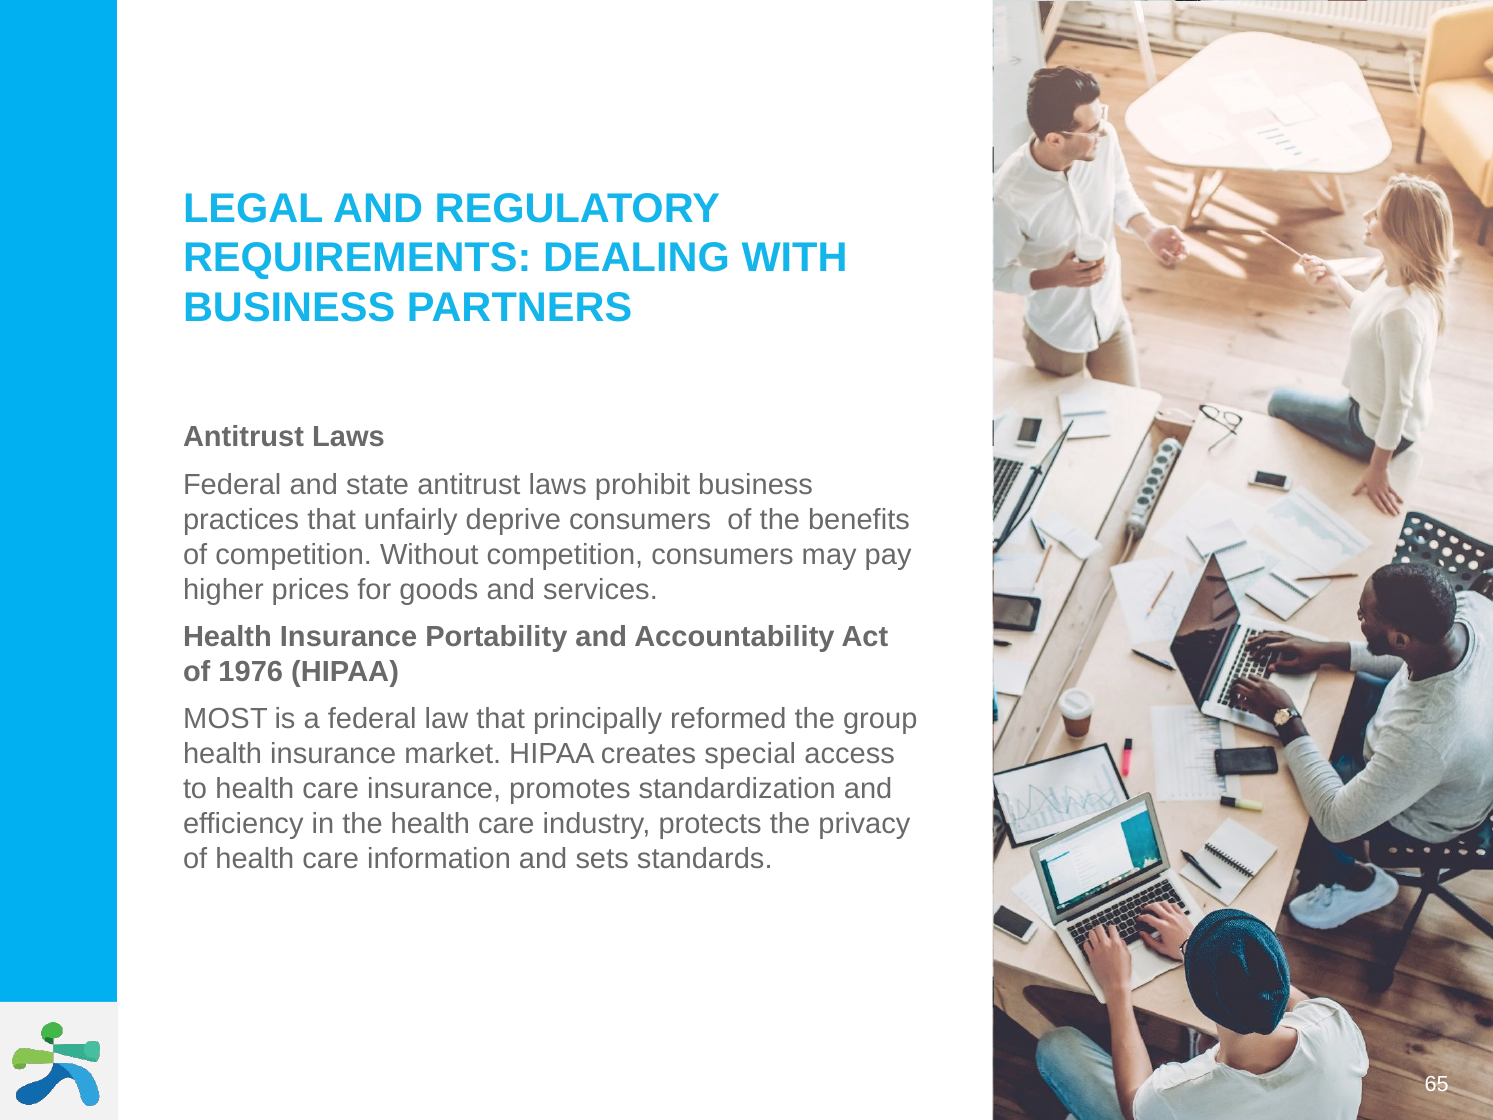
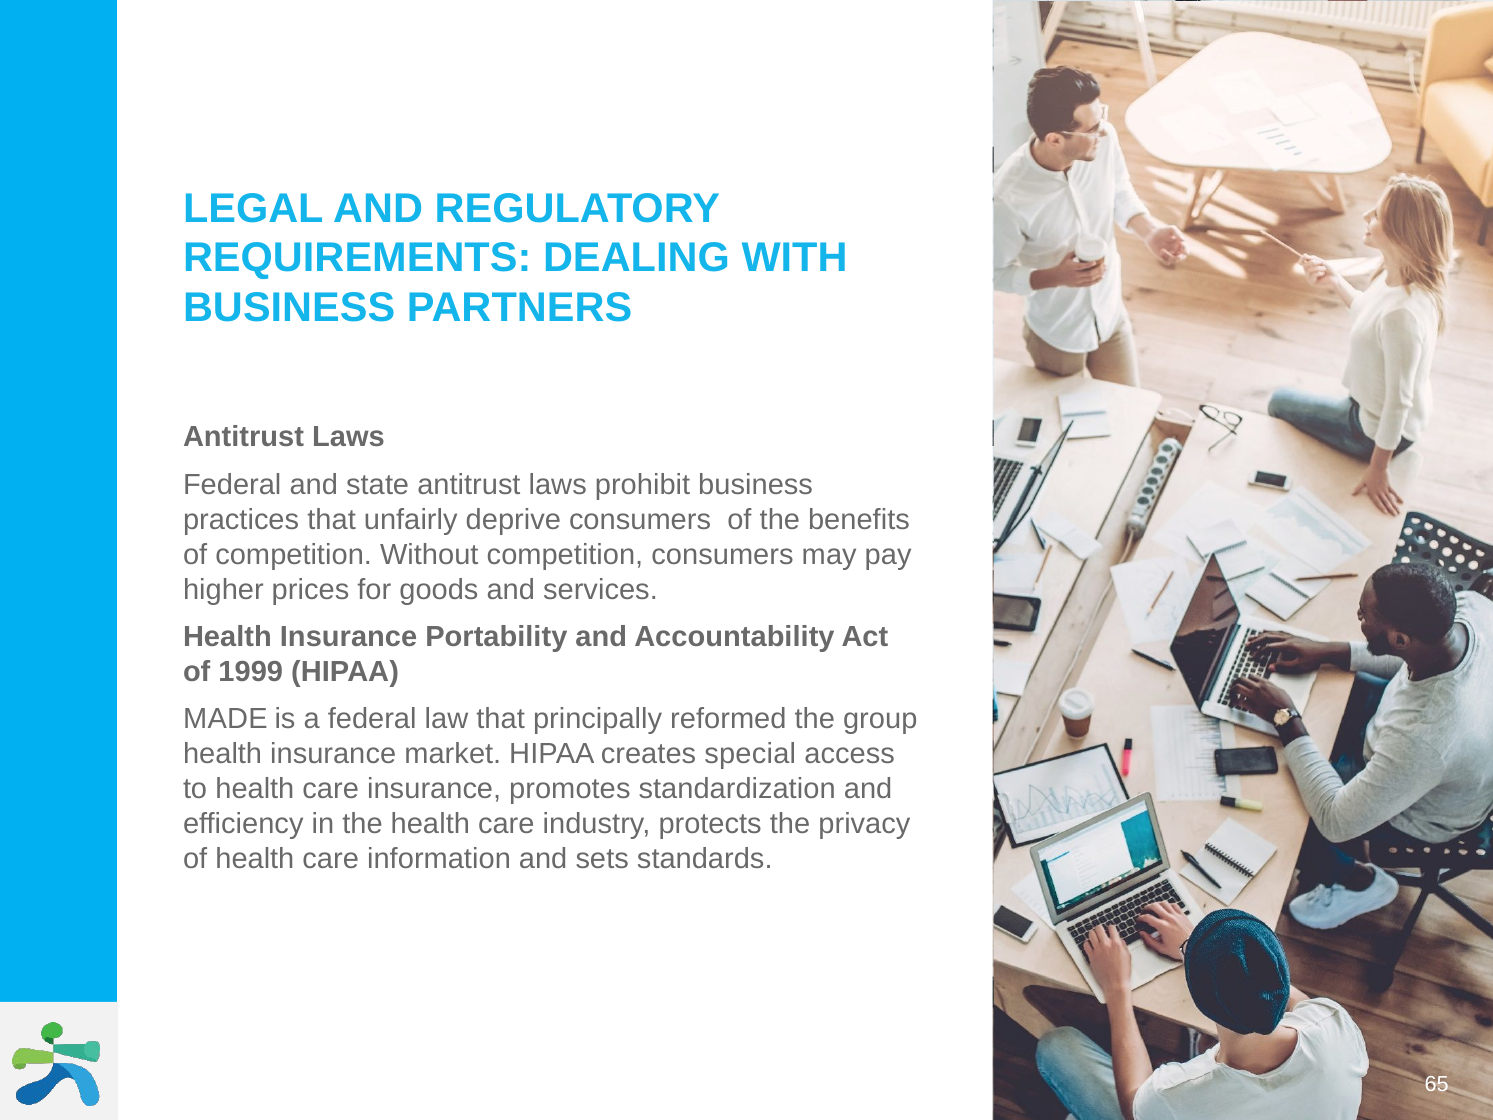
1976: 1976 -> 1999
MOST: MOST -> MADE
